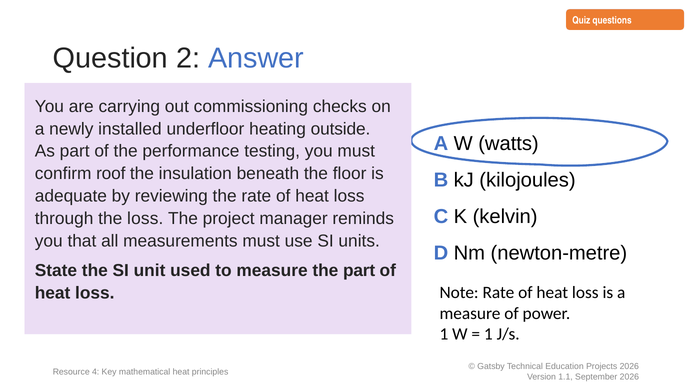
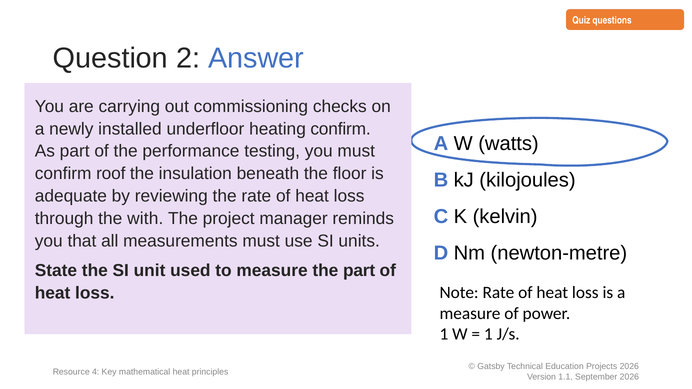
heating outside: outside -> confirm
the loss: loss -> with
